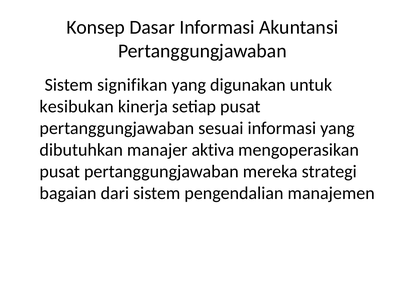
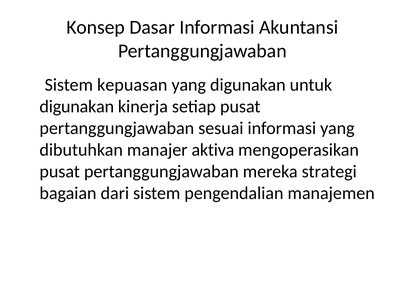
signifikan: signifikan -> kepuasan
kesibukan at (77, 107): kesibukan -> digunakan
